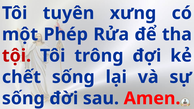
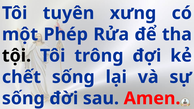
tội colour: red -> black
